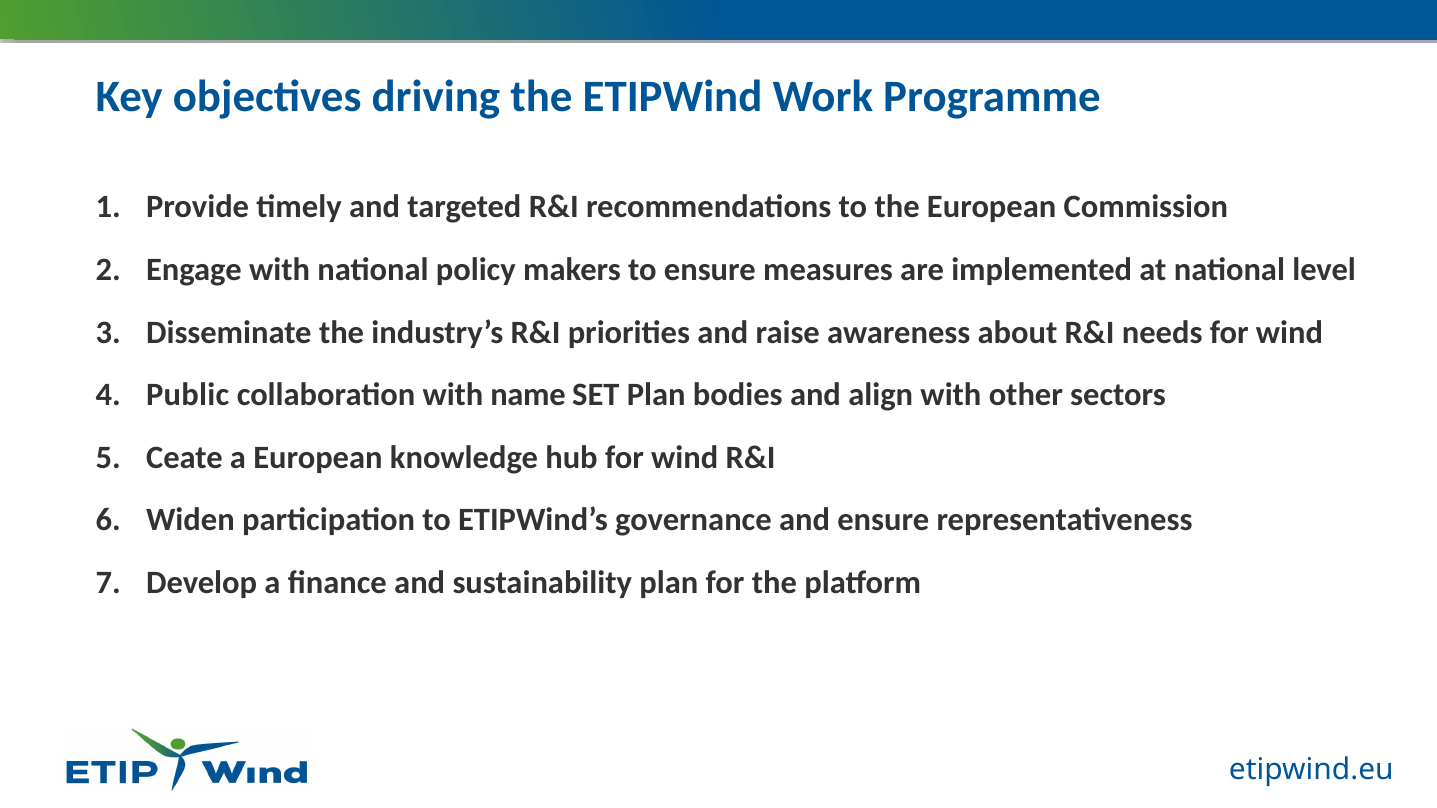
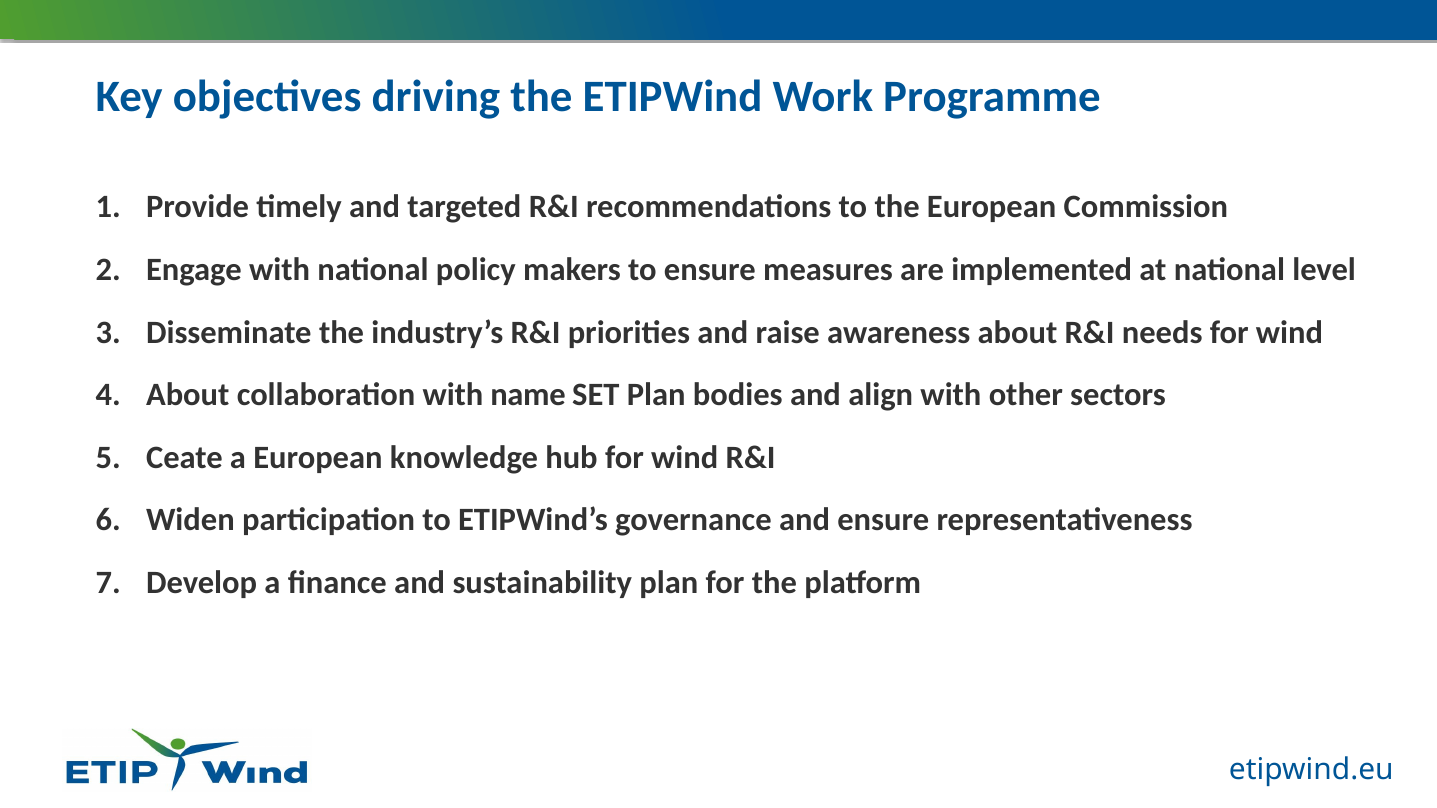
Public at (188, 395): Public -> About
